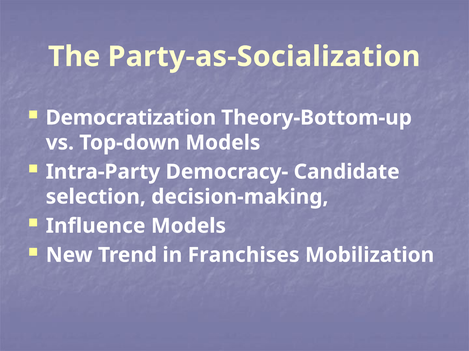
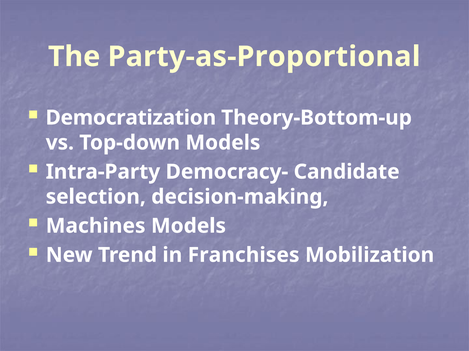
Party-as-Socialization: Party-as-Socialization -> Party-as-Proportional
Influence: Influence -> Machines
